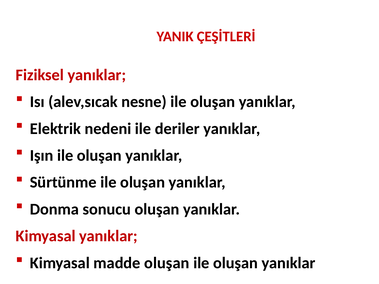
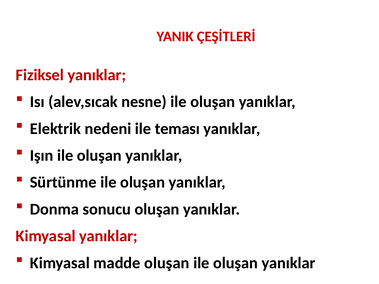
deriler: deriler -> teması
